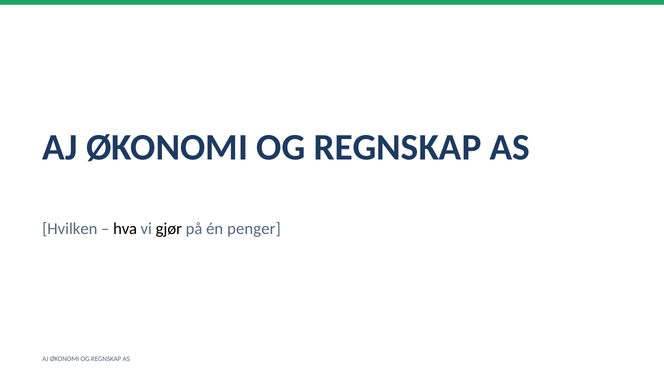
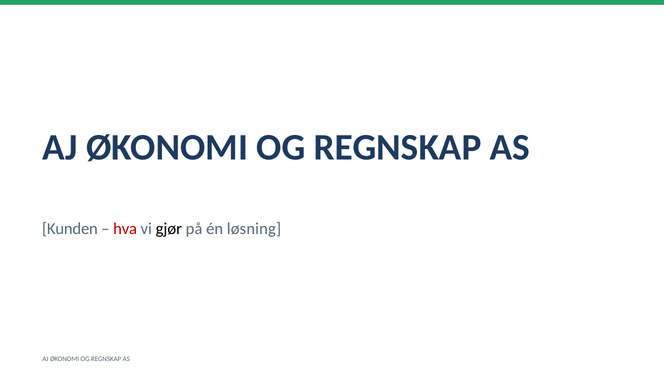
Hvilken: Hvilken -> Kunden
hva colour: black -> red
penger: penger -> løsning
